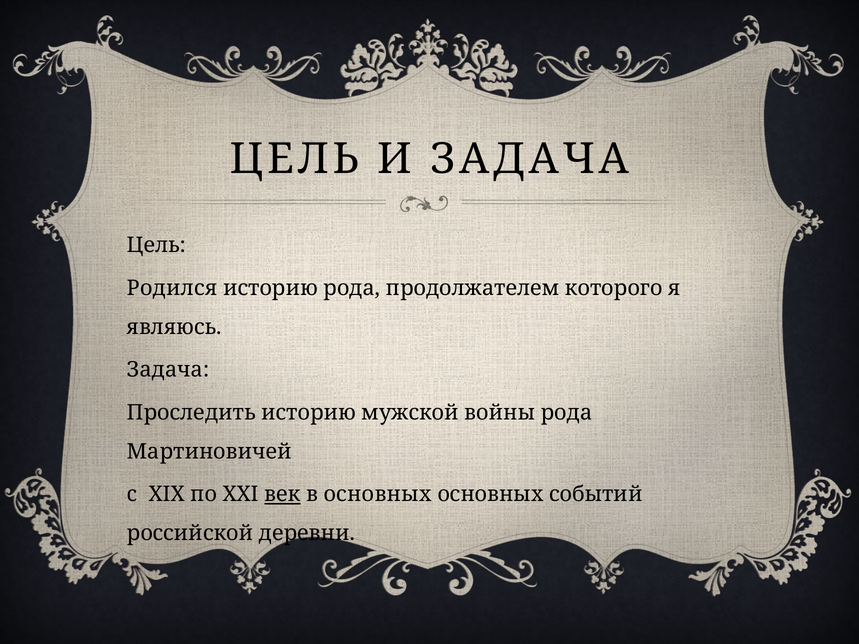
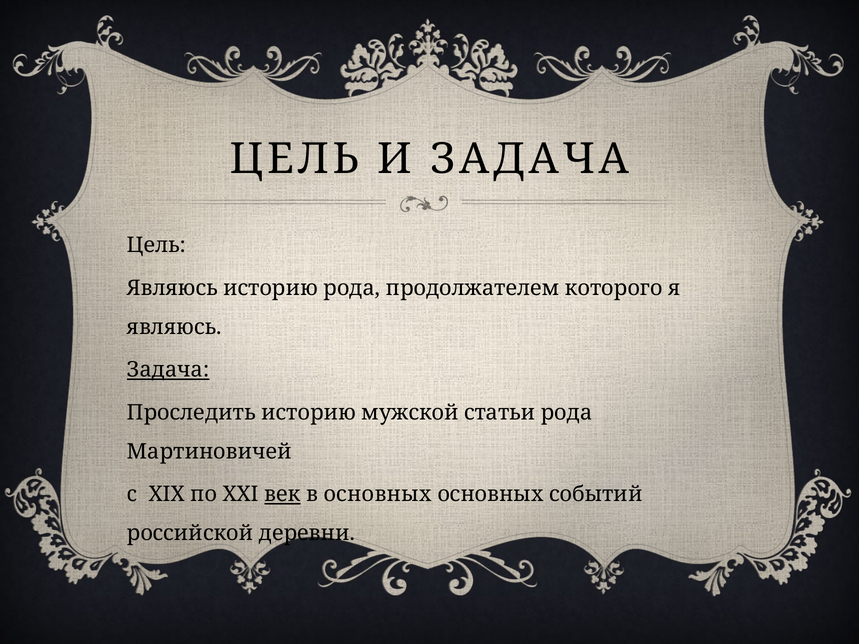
Родился at (172, 288): Родился -> Являюсь
Задача at (168, 370) underline: none -> present
войны: войны -> статьи
